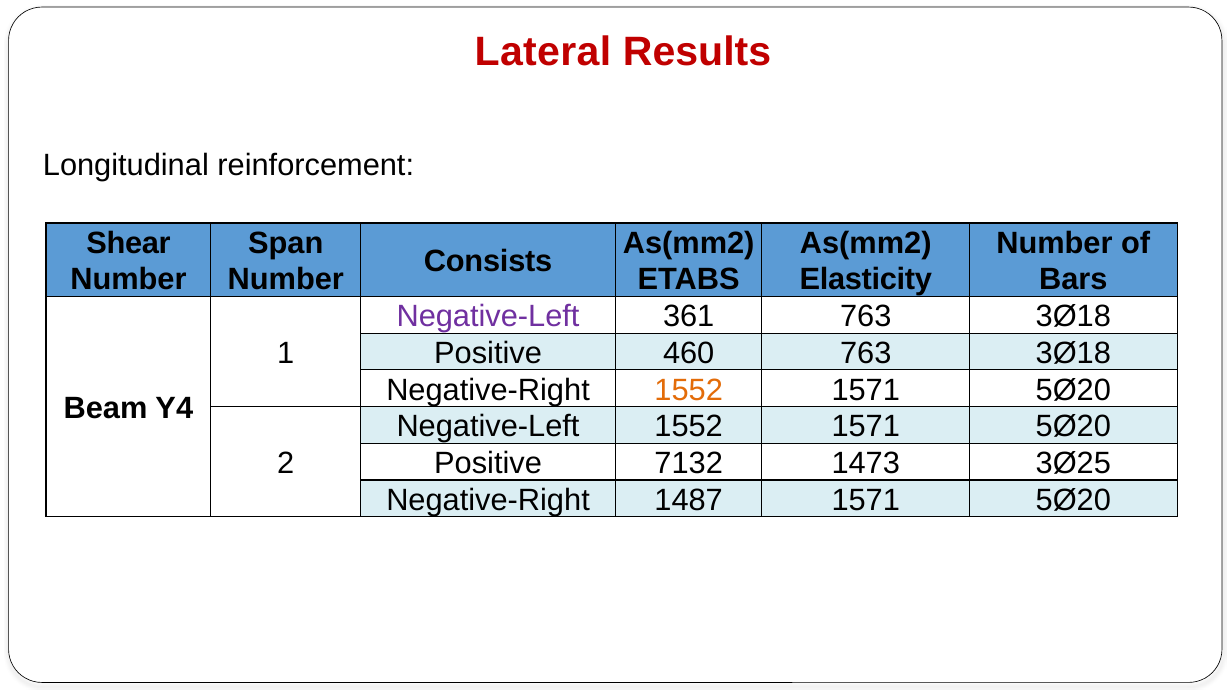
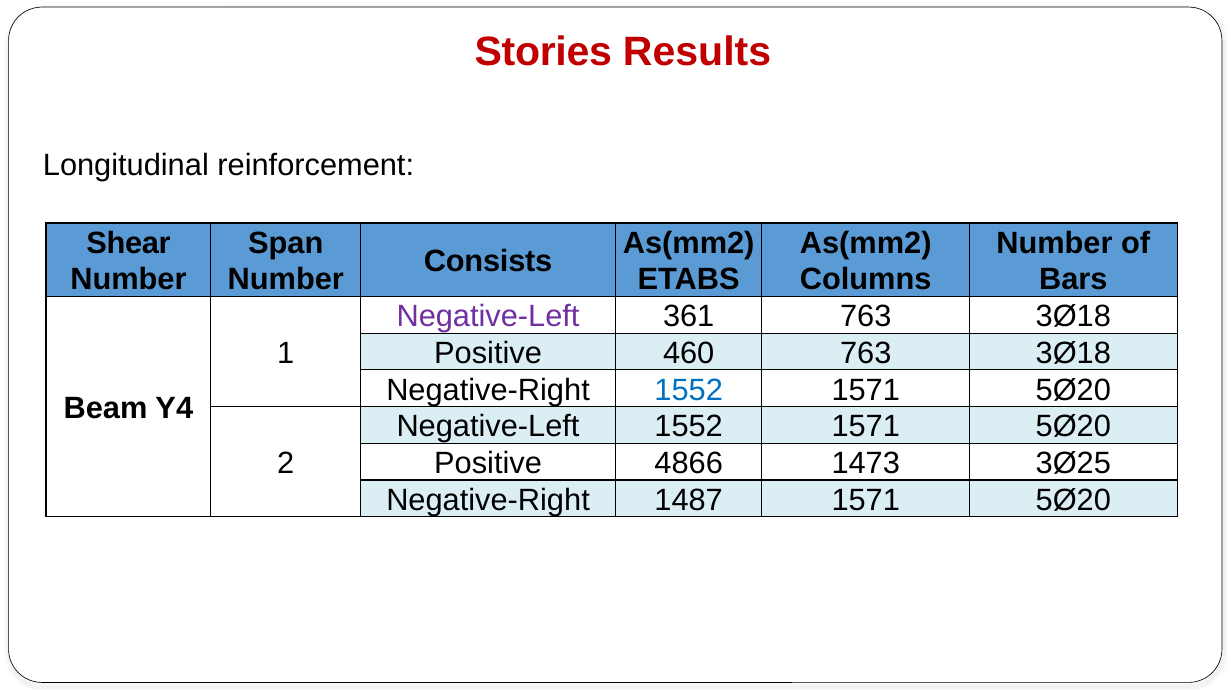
Lateral: Lateral -> Stories
Elasticity: Elasticity -> Columns
1552 at (689, 390) colour: orange -> blue
7132: 7132 -> 4866
